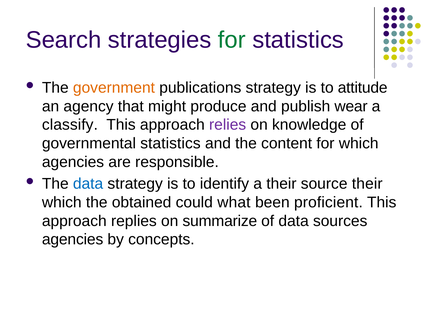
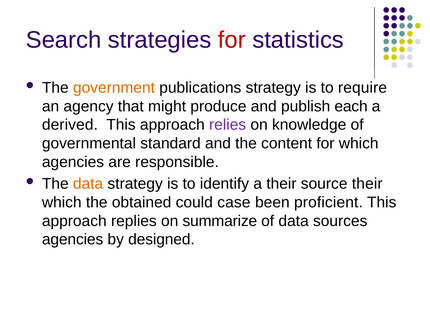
for at (232, 40) colour: green -> red
attitude: attitude -> require
wear: wear -> each
classify: classify -> derived
governmental statistics: statistics -> standard
data at (88, 184) colour: blue -> orange
what: what -> case
concepts: concepts -> designed
